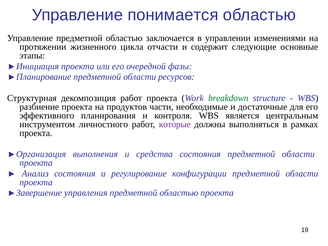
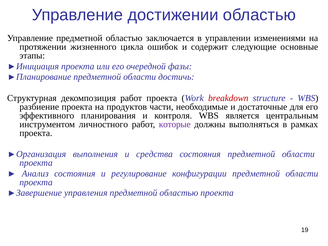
понимается: понимается -> достижении
отчасти: отчасти -> ошибок
ресурсов: ресурсов -> достичь
breakdown colour: green -> red
